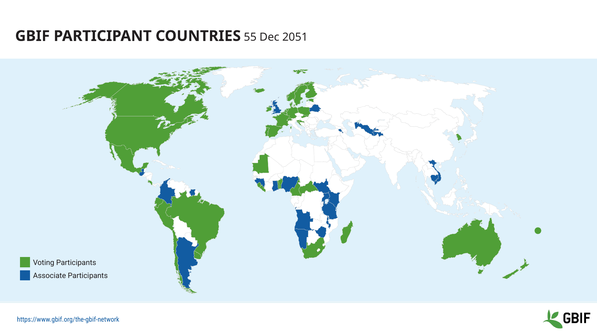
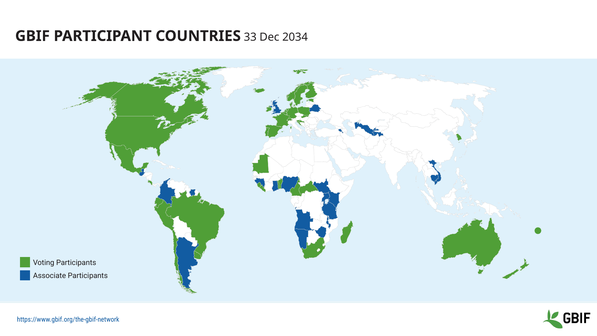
55: 55 -> 33
2051: 2051 -> 2034
